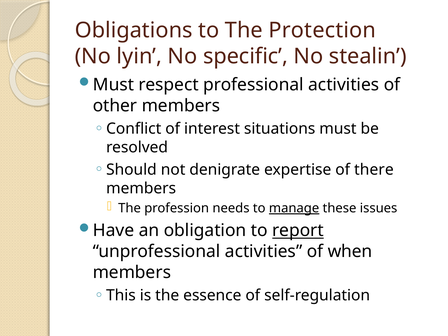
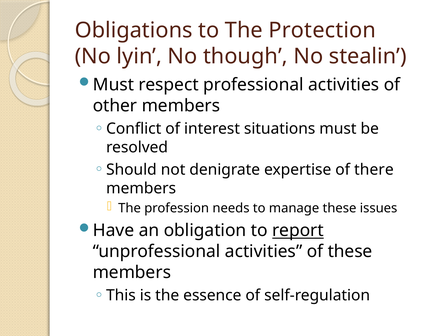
specific: specific -> though
manage underline: present -> none
of when: when -> these
